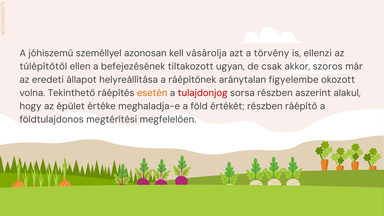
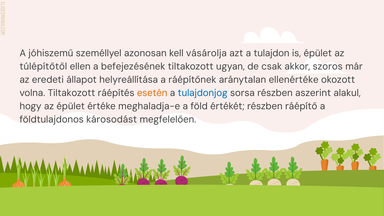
törvény: törvény -> tulajdon
is ellenzi: ellenzi -> épület
figyelembe: figyelembe -> ellenértéke
volna Tekinthető: Tekinthető -> Tiltakozott
tulajdonjog colour: red -> blue
megtérítési: megtérítési -> károsodást
